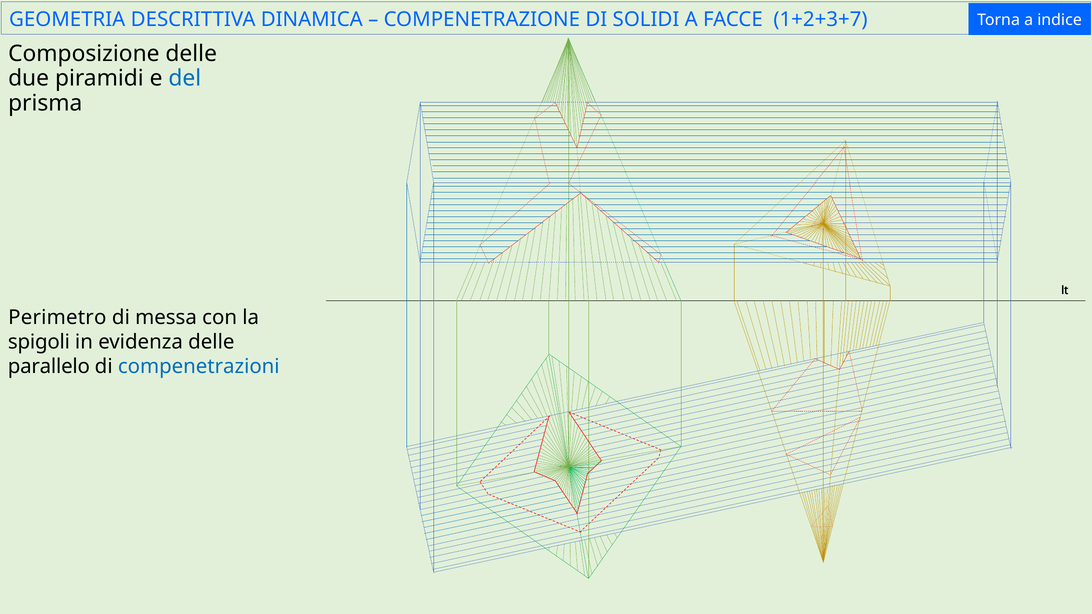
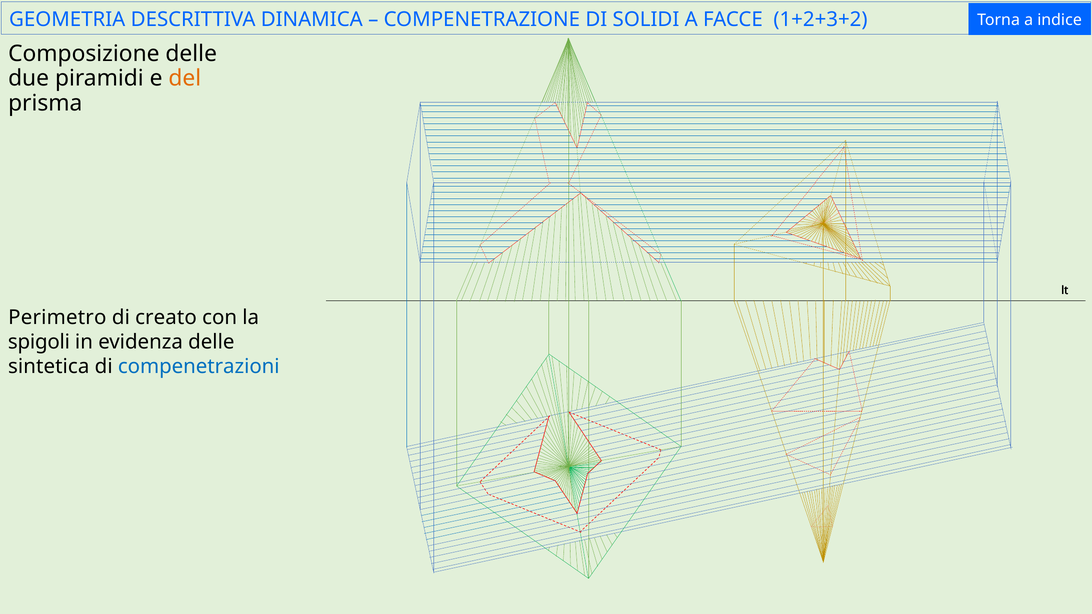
1+2+3+7: 1+2+3+7 -> 1+2+3+2
del colour: blue -> orange
messa: messa -> creato
parallelo: parallelo -> sintetica
